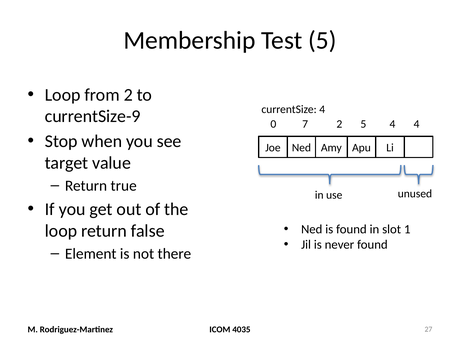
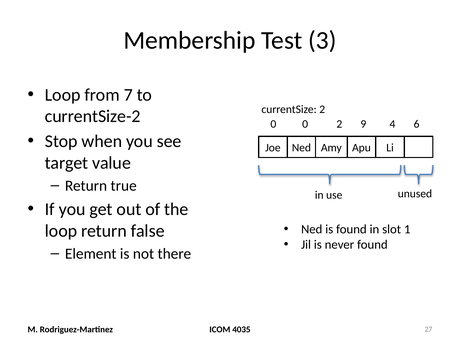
Test 5: 5 -> 3
from 2: 2 -> 7
currentSize 4: 4 -> 2
currentSize-9: currentSize-9 -> currentSize-2
0 7: 7 -> 0
2 5: 5 -> 9
4 4: 4 -> 6
